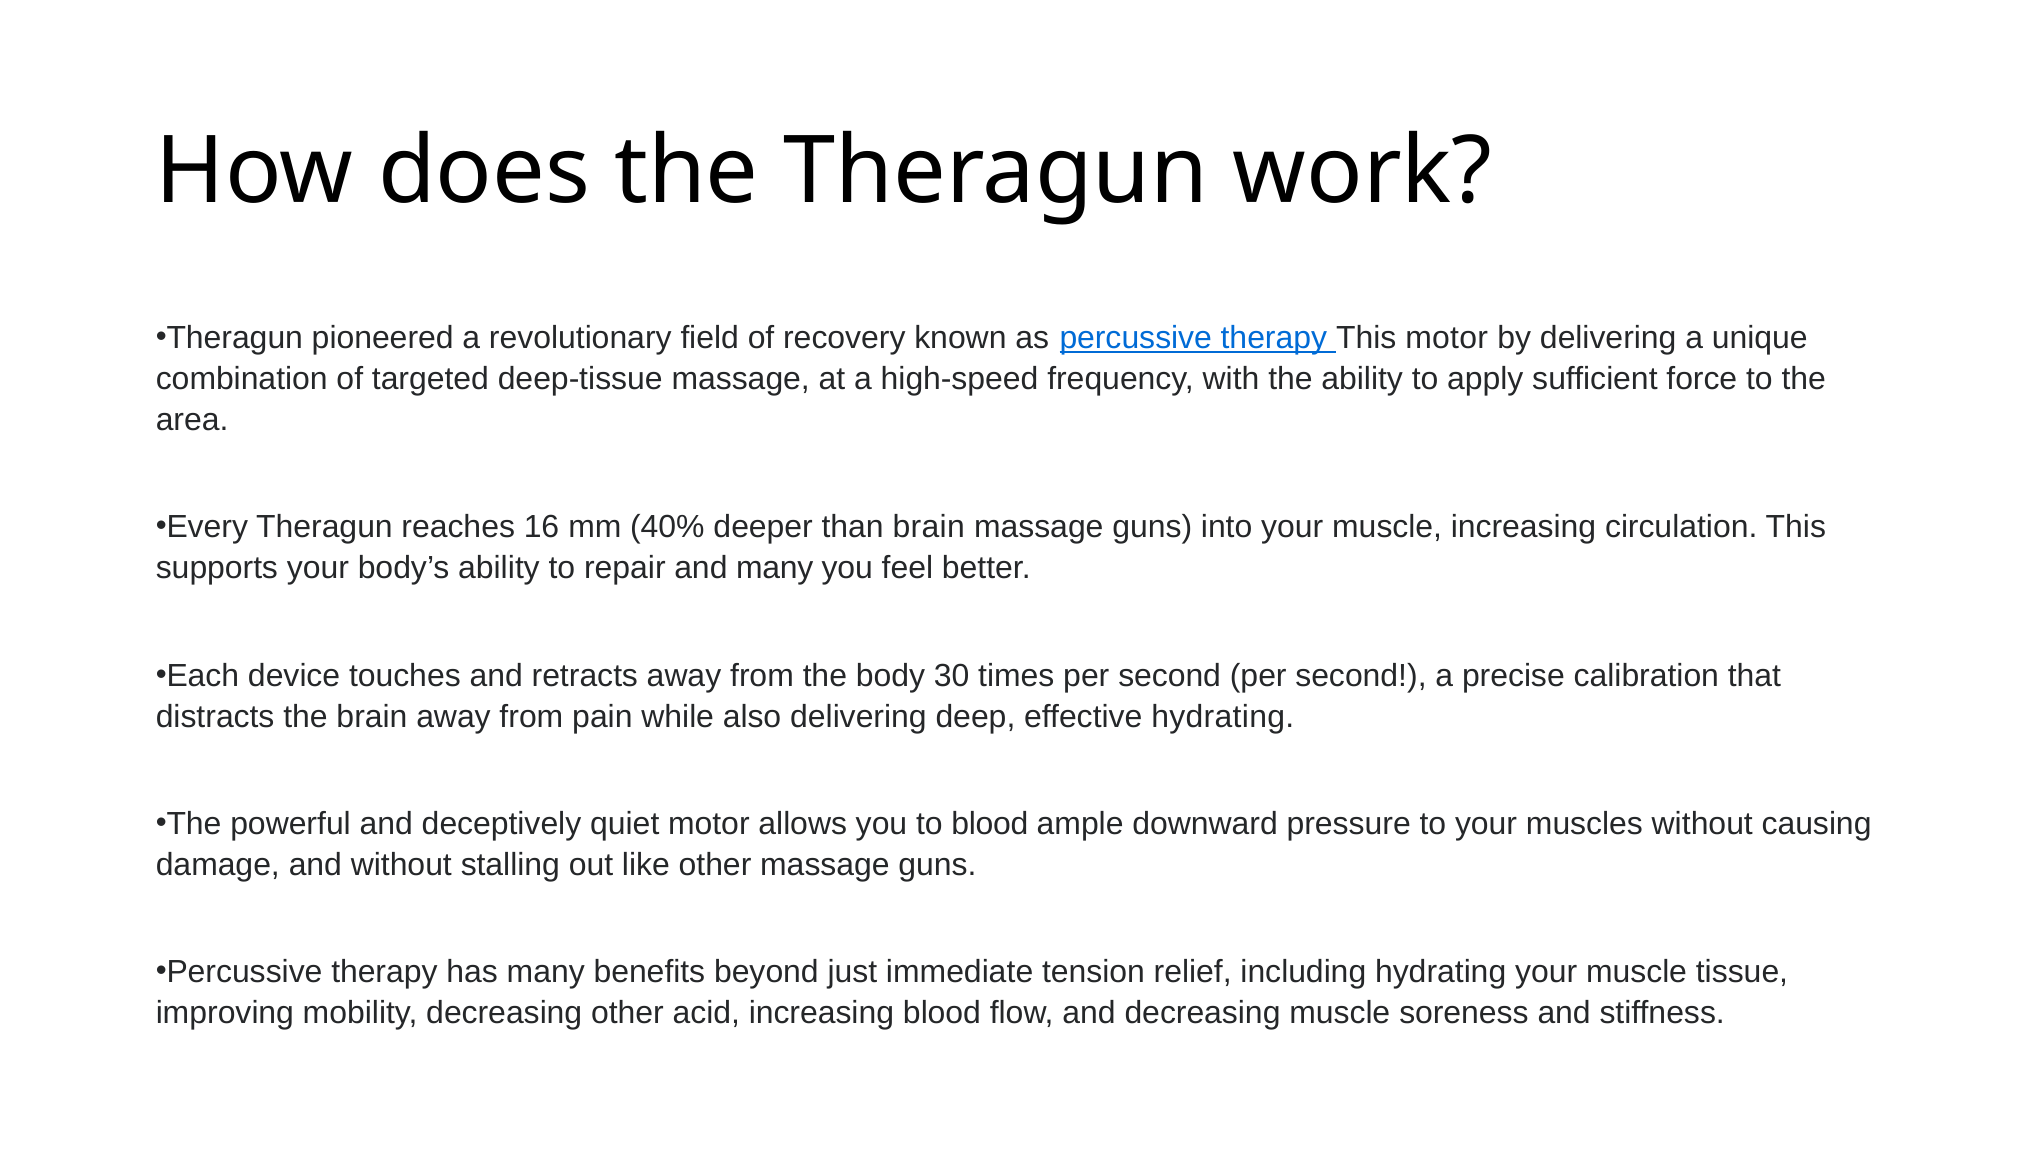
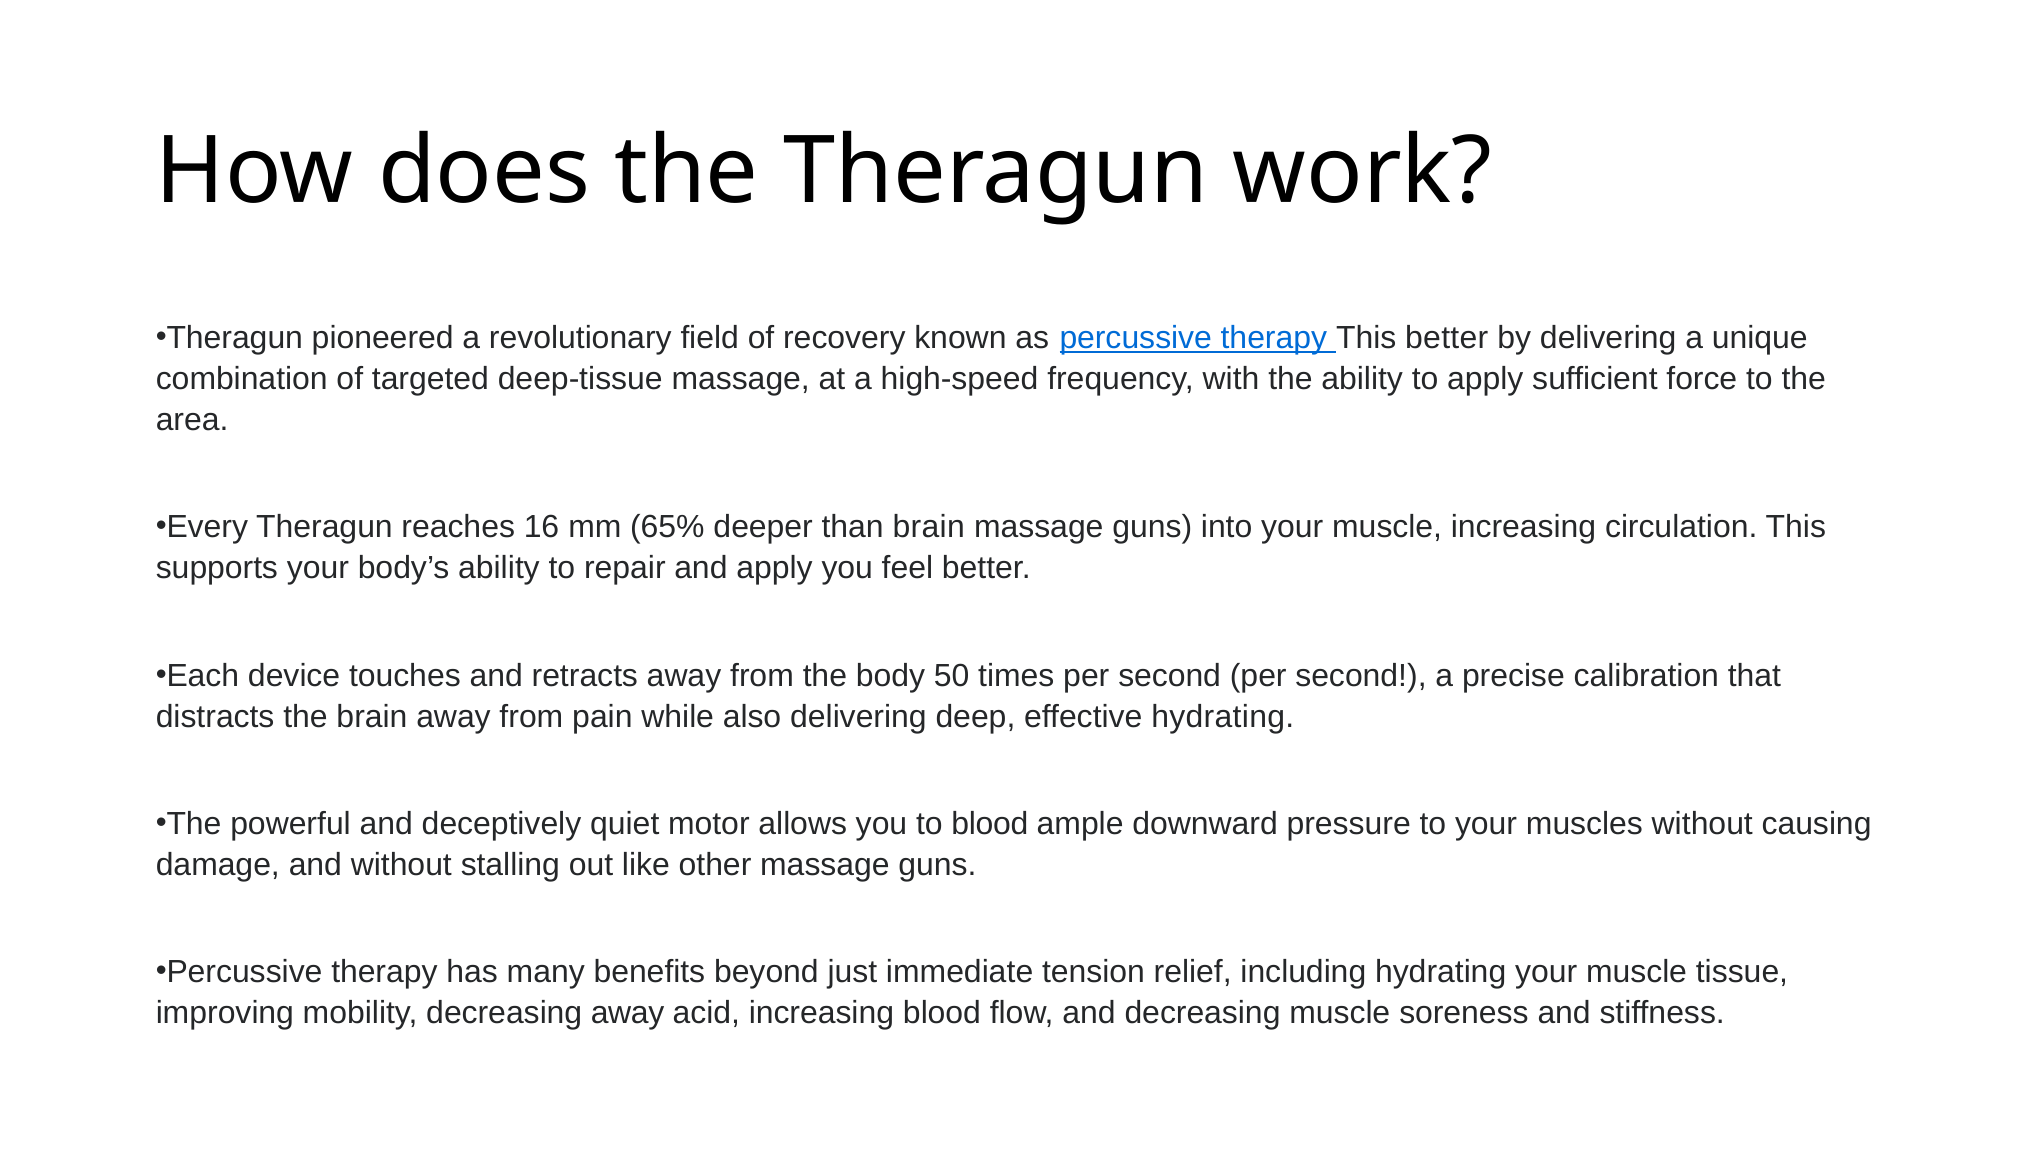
This motor: motor -> better
40%: 40% -> 65%
and many: many -> apply
30: 30 -> 50
decreasing other: other -> away
